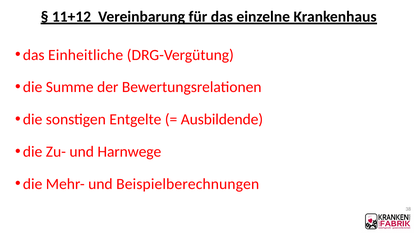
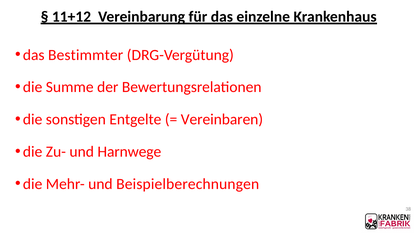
Einheitliche: Einheitliche -> Bestimmter
Ausbildende: Ausbildende -> Vereinbaren
